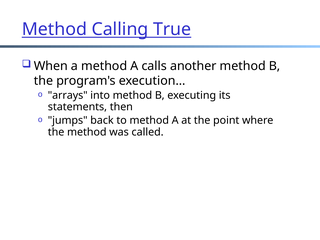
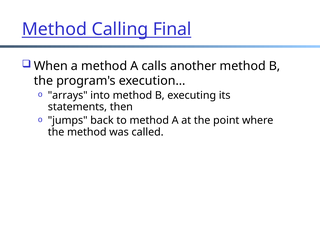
True: True -> Final
